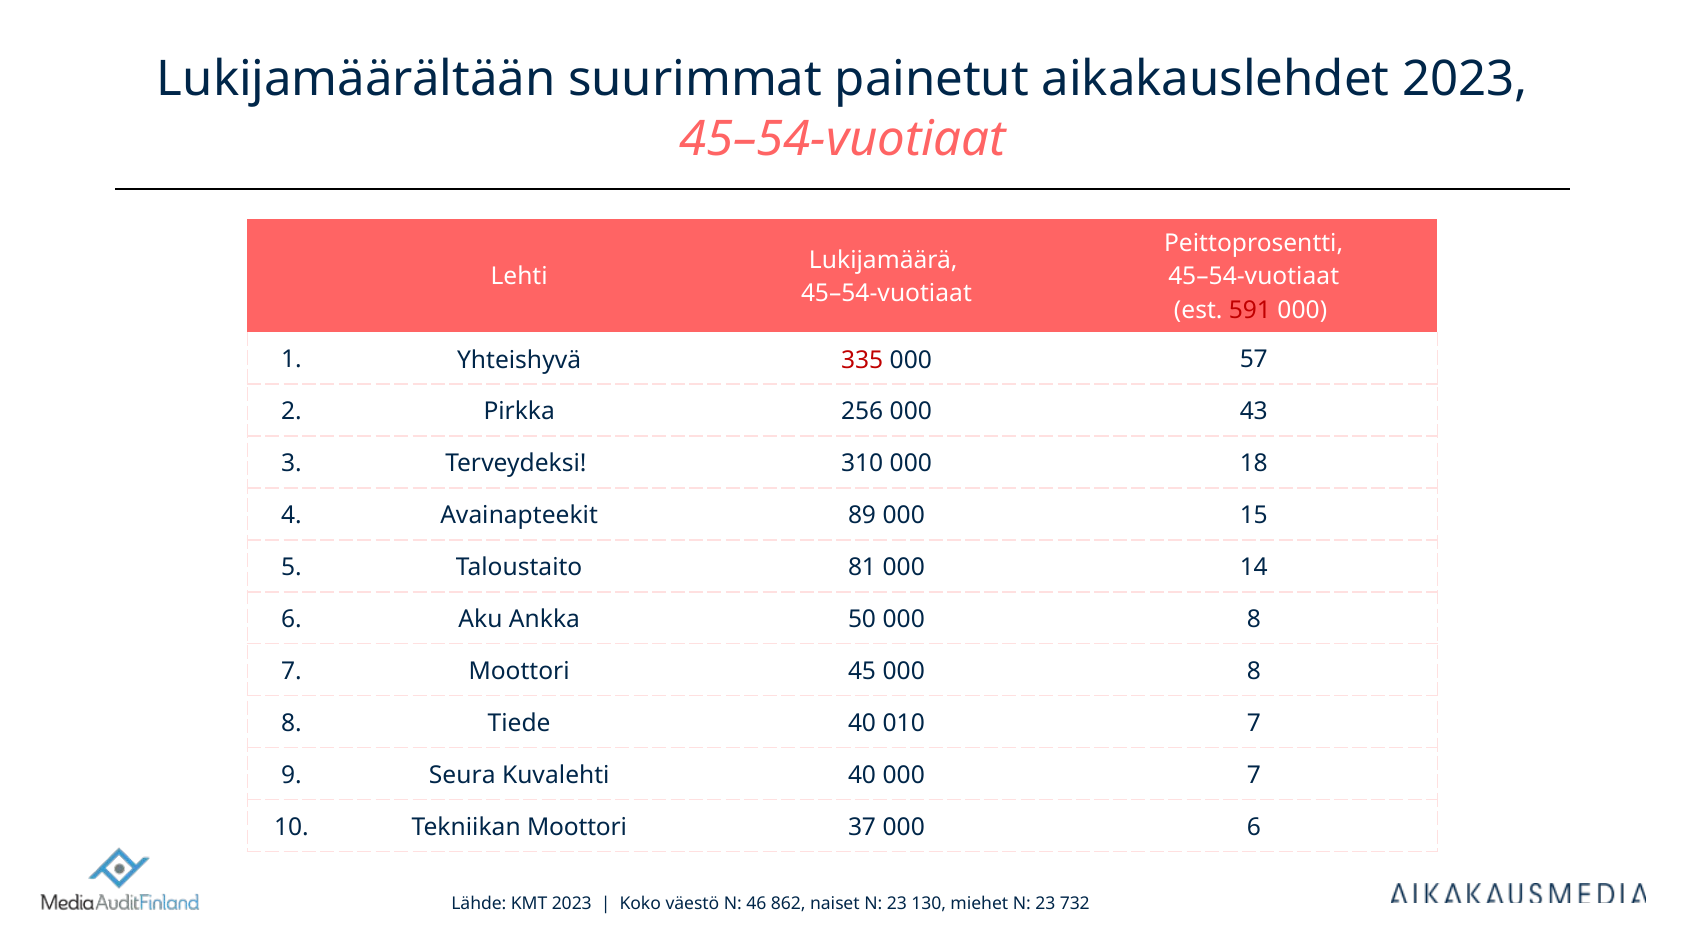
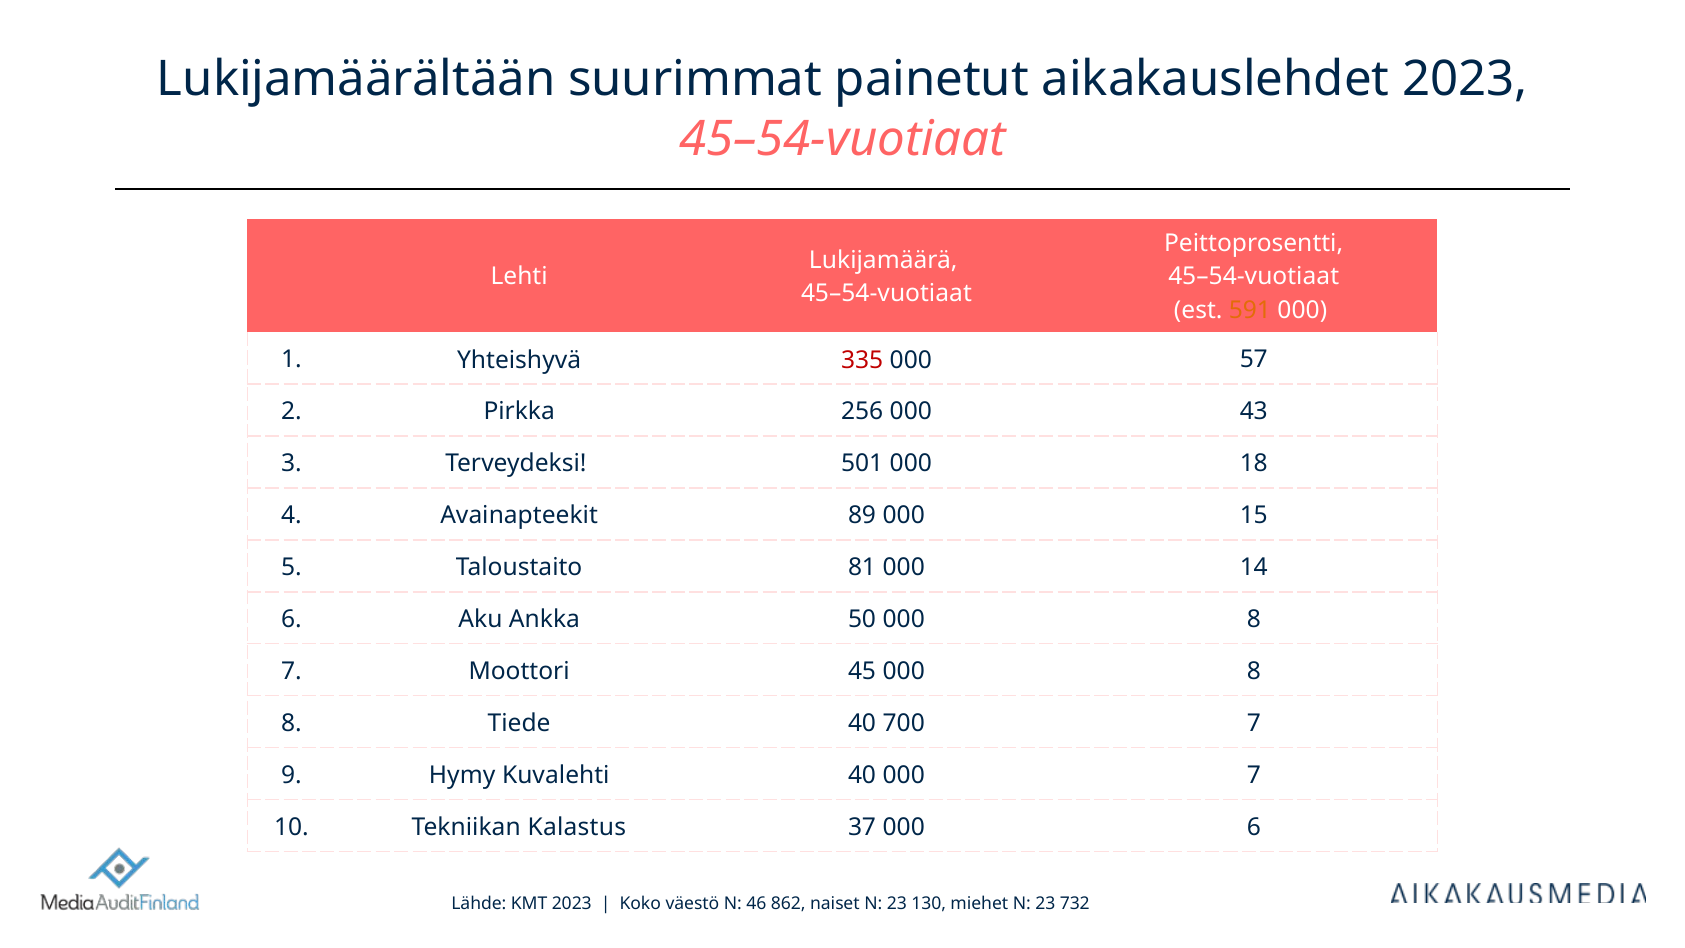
591 colour: red -> orange
310: 310 -> 501
010: 010 -> 700
Seura: Seura -> Hymy
Tekniikan Moottori: Moottori -> Kalastus
